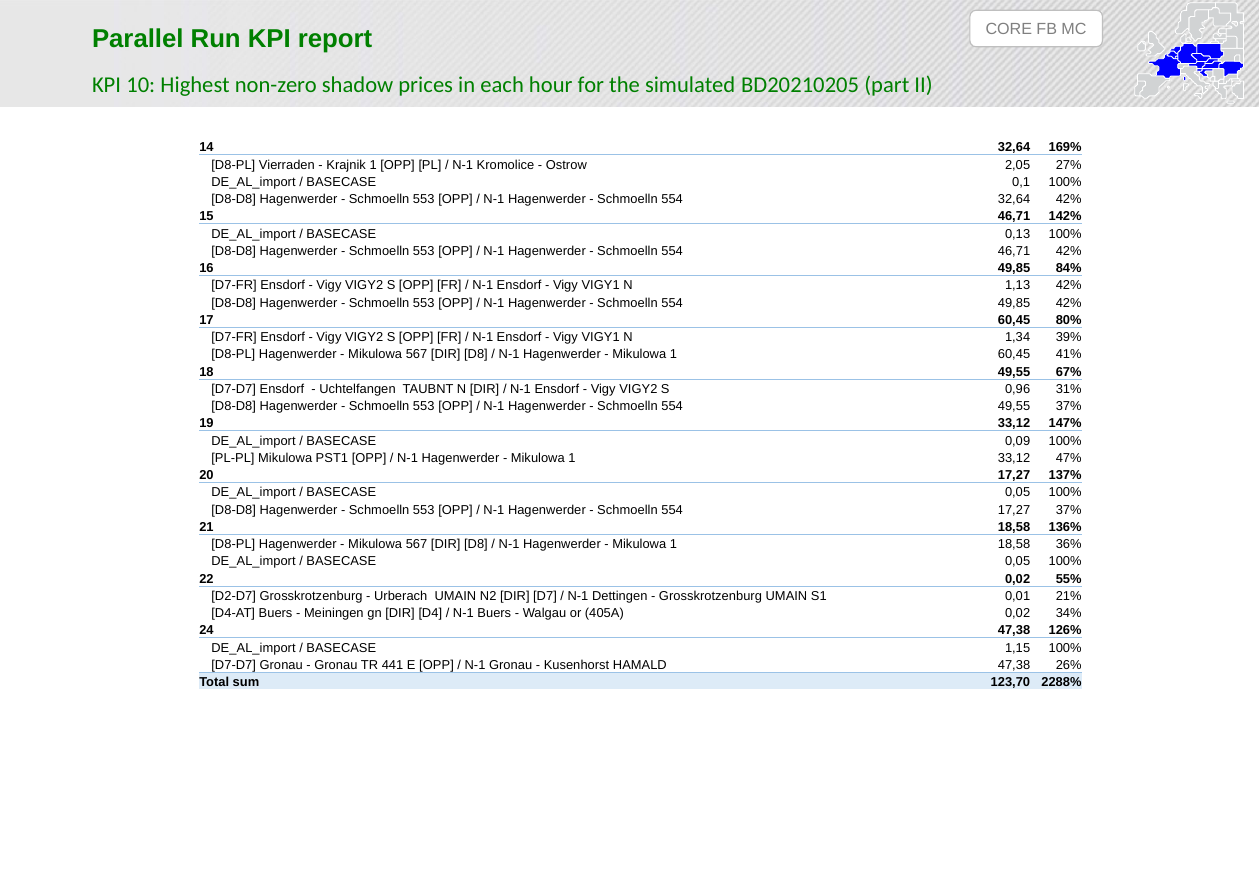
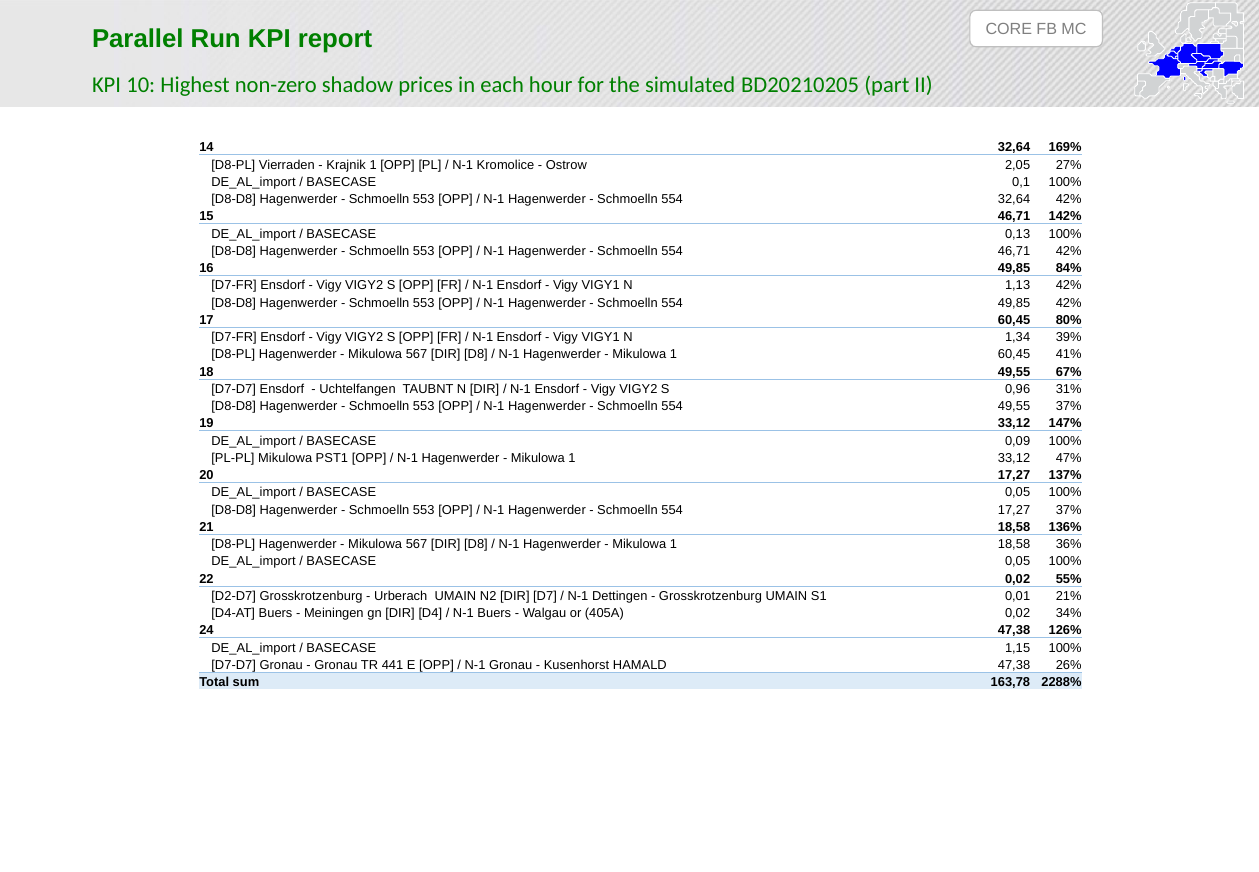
123,70: 123,70 -> 163,78
